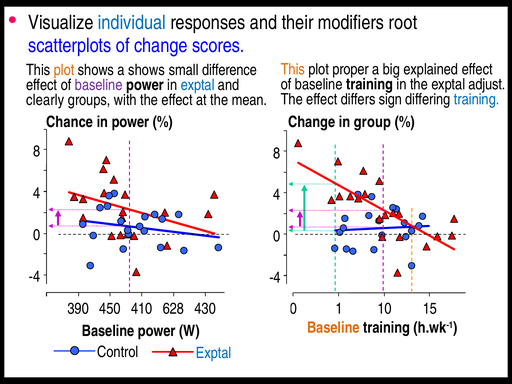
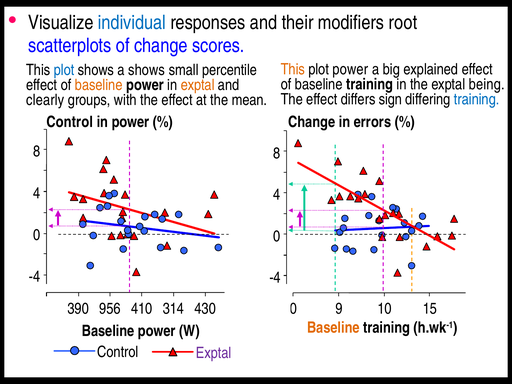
plot proper: proper -> power
plot at (64, 70) colour: orange -> blue
difference: difference -> percentile
adjust: adjust -> being
baseline at (99, 85) colour: purple -> orange
exptal at (198, 85) colour: blue -> orange
Chance at (70, 122): Chance -> Control
group: group -> errors
1: 1 -> 9
450: 450 -> 956
628: 628 -> 314
Exptal at (214, 353) colour: blue -> purple
